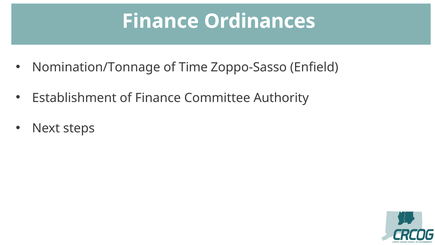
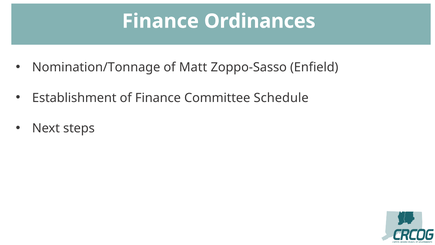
Time: Time -> Matt
Authority: Authority -> Schedule
